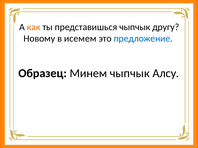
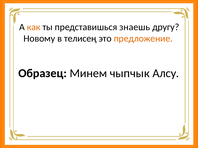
представишься чыпчык: чыпчык -> знаешь
исемем: исемем -> телисең
предложение colour: blue -> orange
